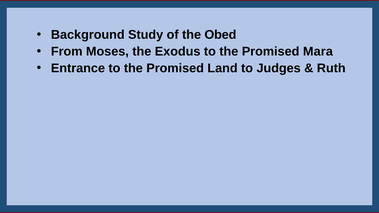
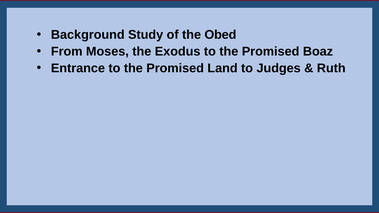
Mara: Mara -> Boaz
